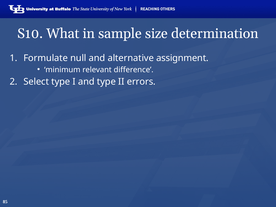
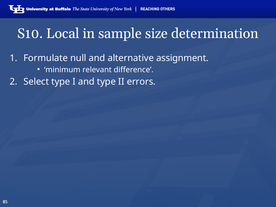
What: What -> Local
